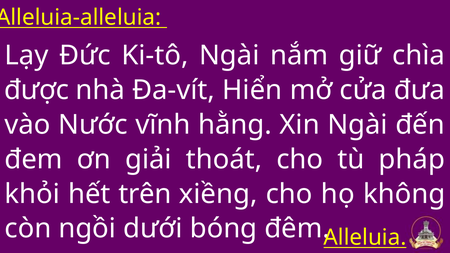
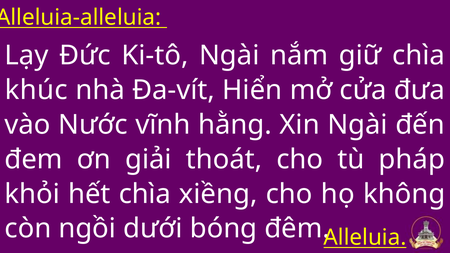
được: được -> khúc
hết trên: trên -> chìa
